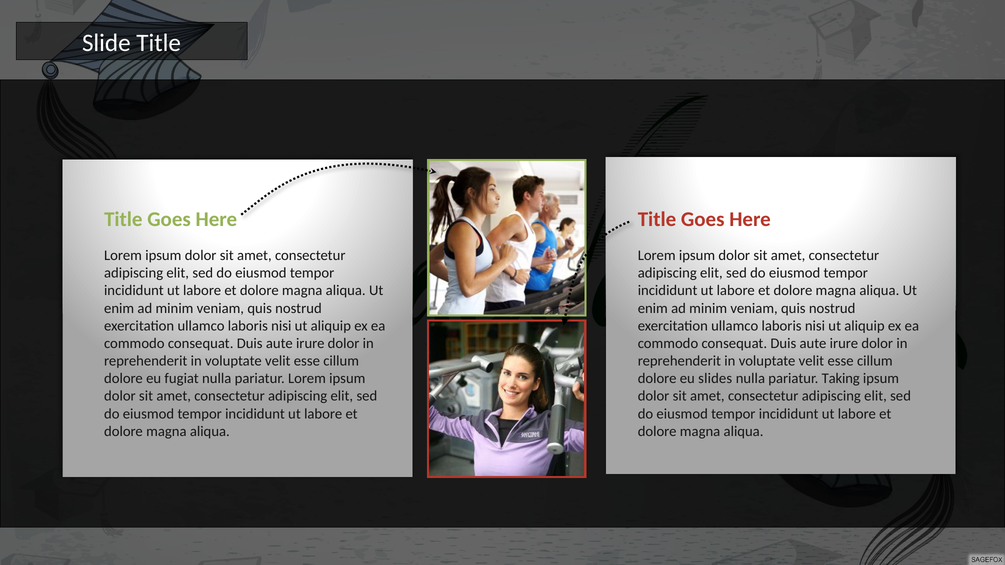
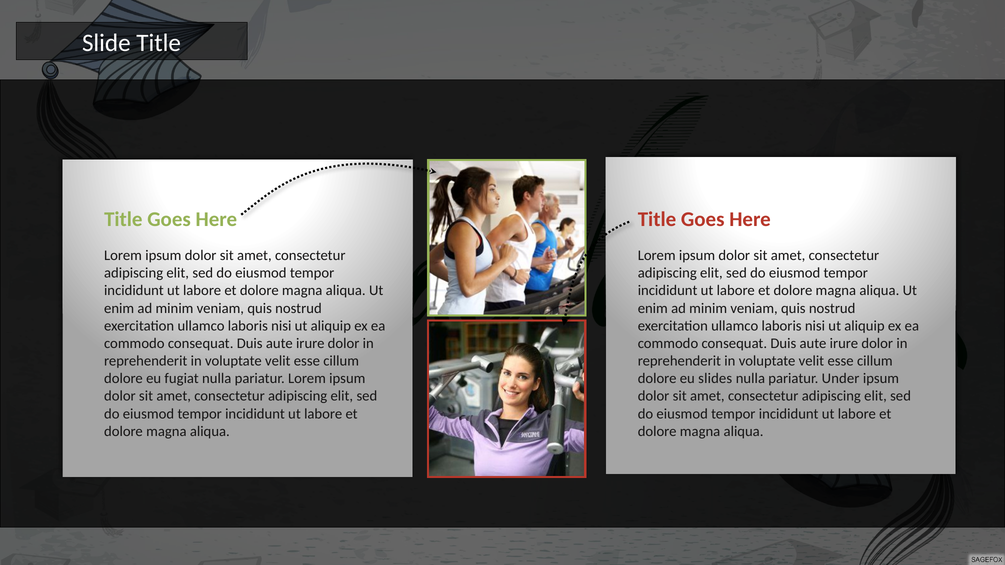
Taking: Taking -> Under
